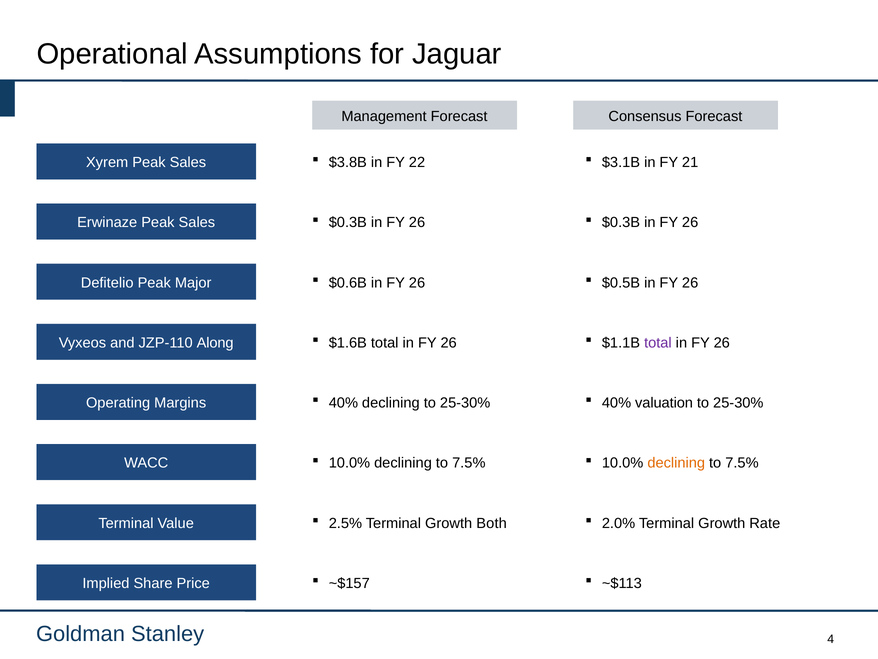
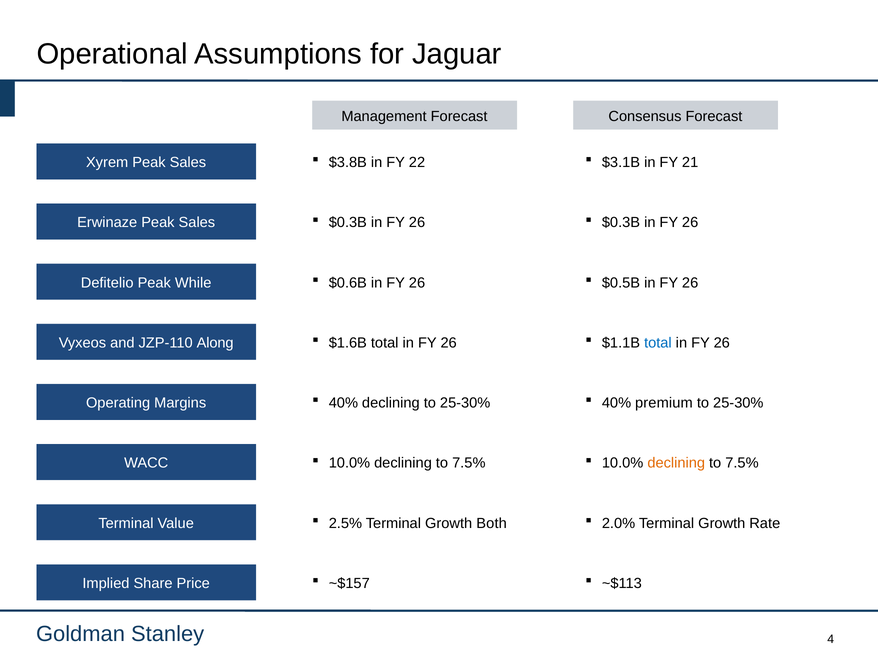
Major: Major -> While
total at (658, 343) colour: purple -> blue
valuation: valuation -> premium
